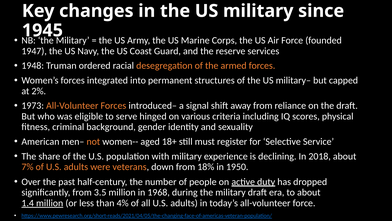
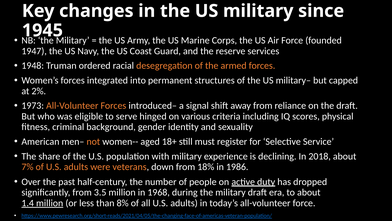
1950: 1950 -> 1986
4%: 4% -> 8%
